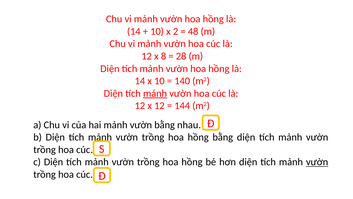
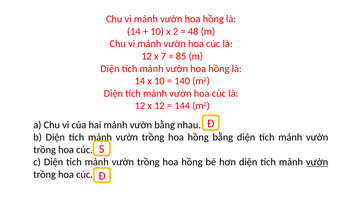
8: 8 -> 7
28: 28 -> 85
mảnh at (155, 93) underline: present -> none
